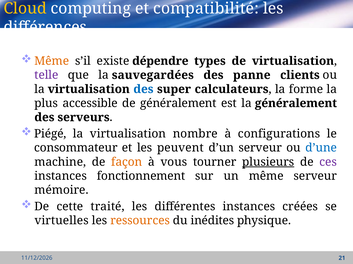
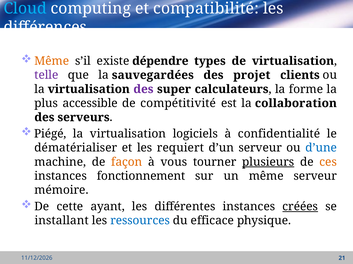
Cloud colour: yellow -> light blue
panne: panne -> projet
des at (143, 89) colour: blue -> purple
de généralement: généralement -> compétitivité
la généralement: généralement -> collaboration
nombre: nombre -> logiciels
configurations: configurations -> confidentialité
consommateur: consommateur -> dématérialiser
peuvent: peuvent -> requiert
ces colour: purple -> orange
traité: traité -> ayant
créées underline: none -> present
virtuelles: virtuelles -> installant
ressources colour: orange -> blue
inédites: inédites -> efficace
